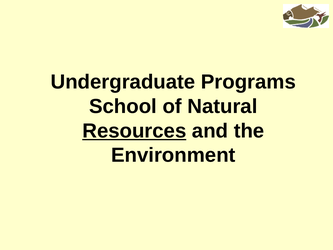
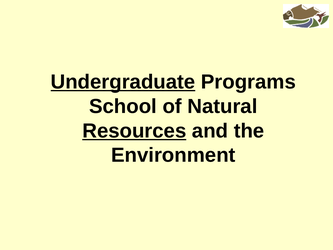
Undergraduate underline: none -> present
